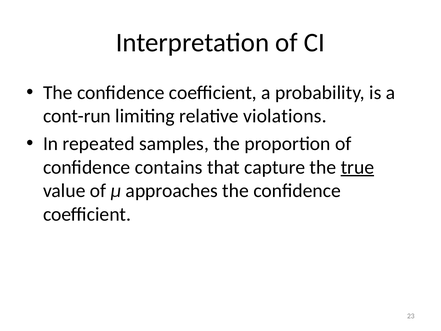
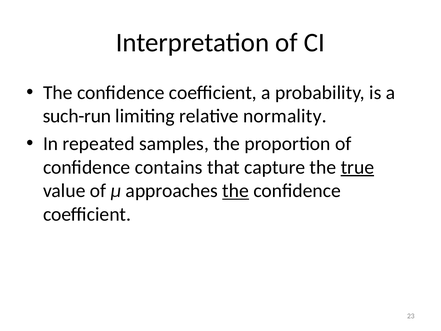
cont-run: cont-run -> such-run
violations: violations -> normality
the at (236, 191) underline: none -> present
